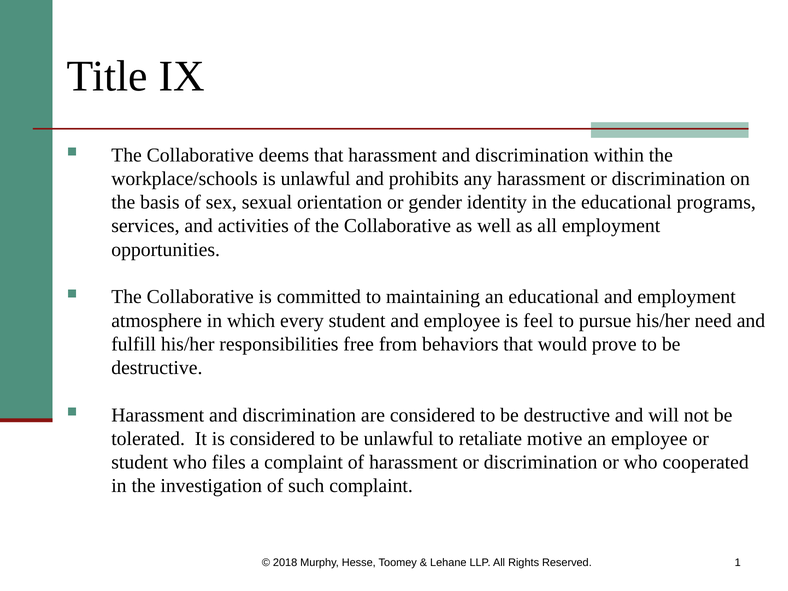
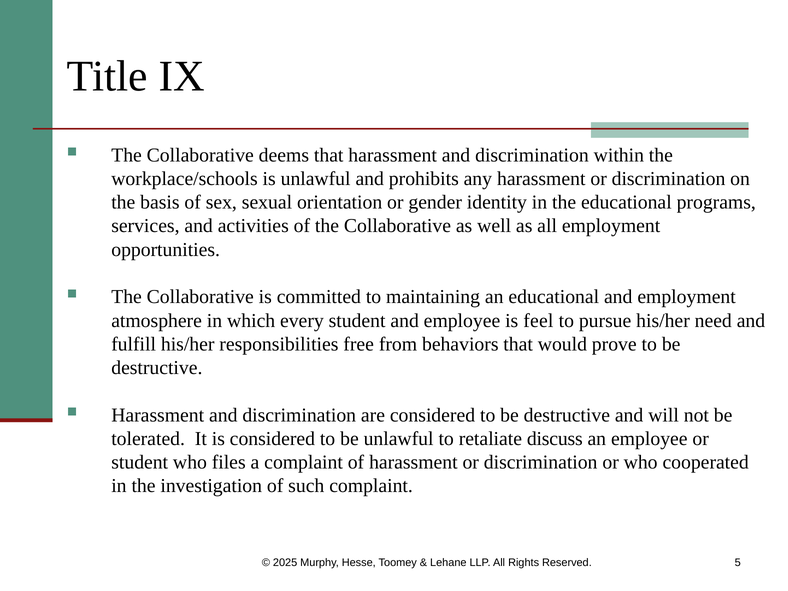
motive: motive -> discuss
2018: 2018 -> 2025
1: 1 -> 5
